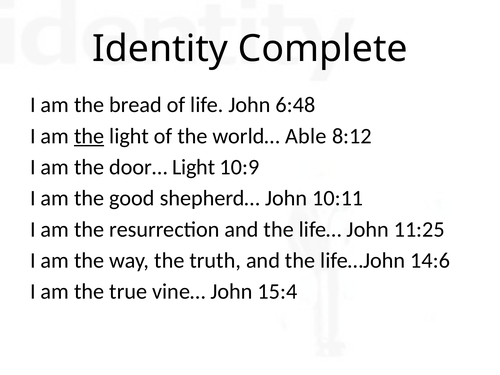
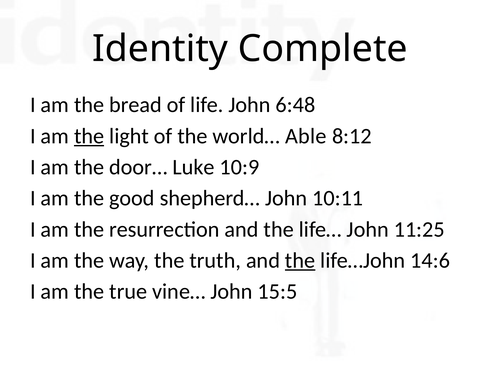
door… Light: Light -> Luke
the at (300, 261) underline: none -> present
15:4: 15:4 -> 15:5
